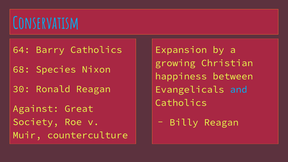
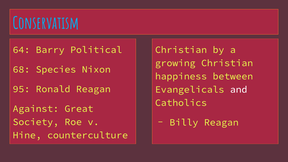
Barry Catholics: Catholics -> Political
Expansion at (181, 50): Expansion -> Christian
30: 30 -> 95
and colour: light blue -> white
Muir: Muir -> Hine
